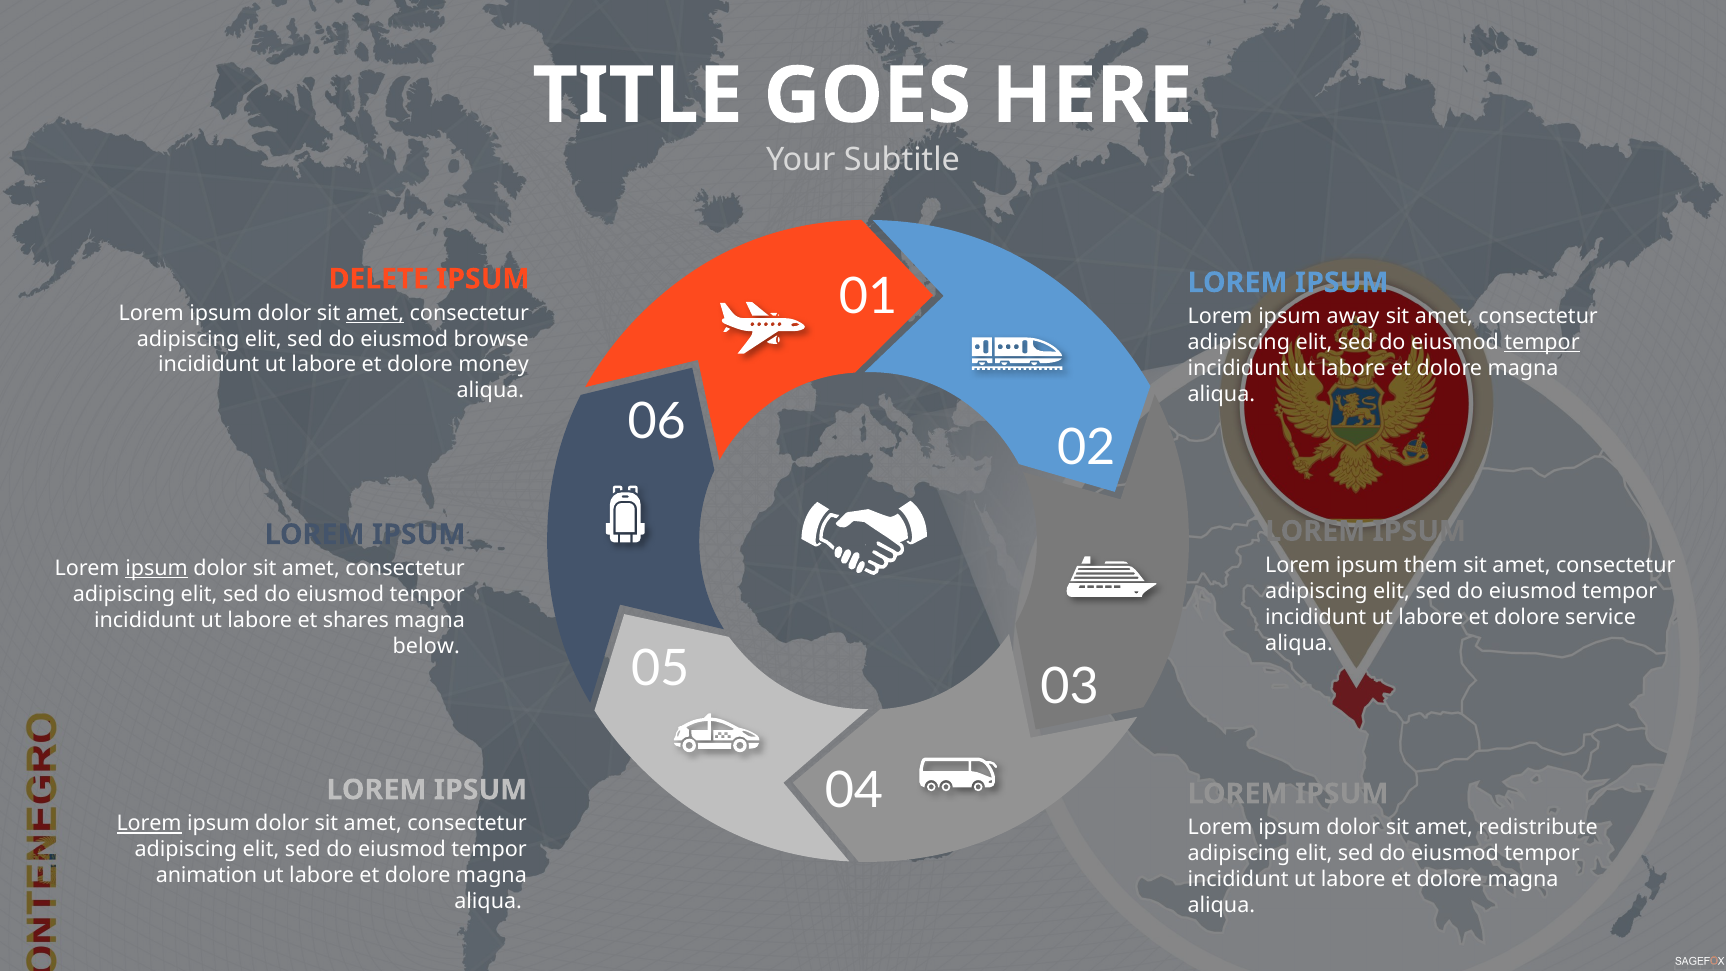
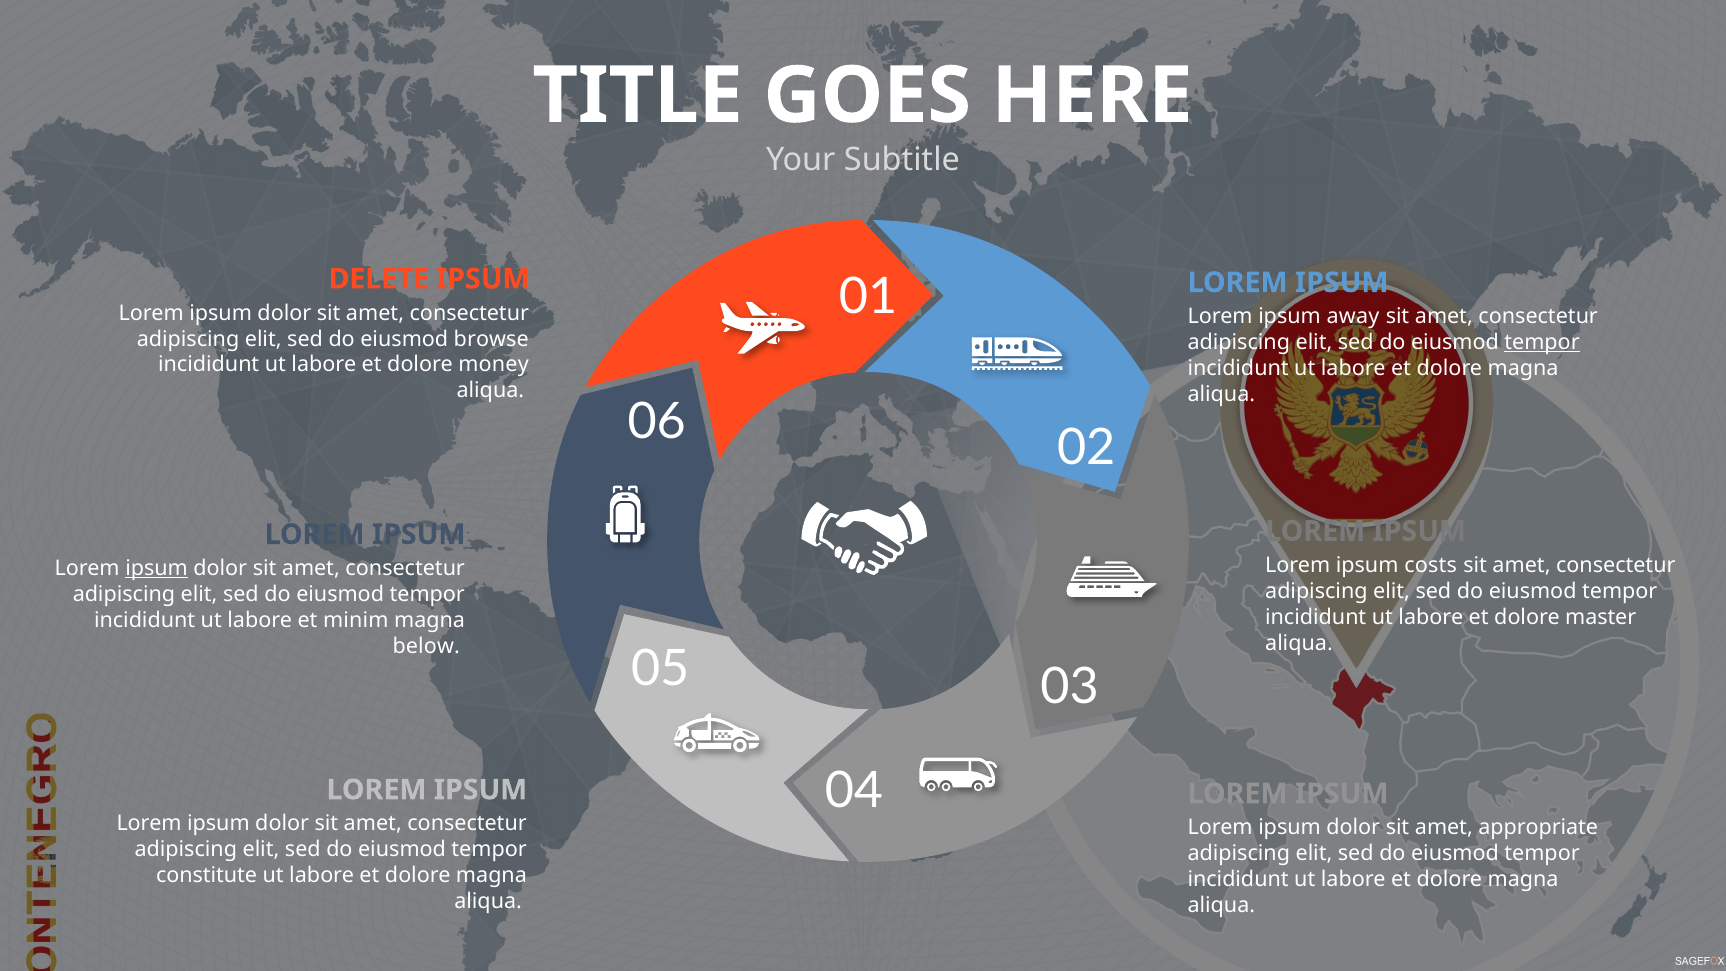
amet at (375, 313) underline: present -> none
them: them -> costs
service: service -> master
shares: shares -> minim
Lorem at (149, 824) underline: present -> none
redistribute: redistribute -> appropriate
animation: animation -> constitute
